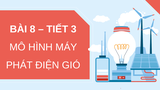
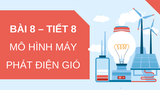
TIẾT 3: 3 -> 8
